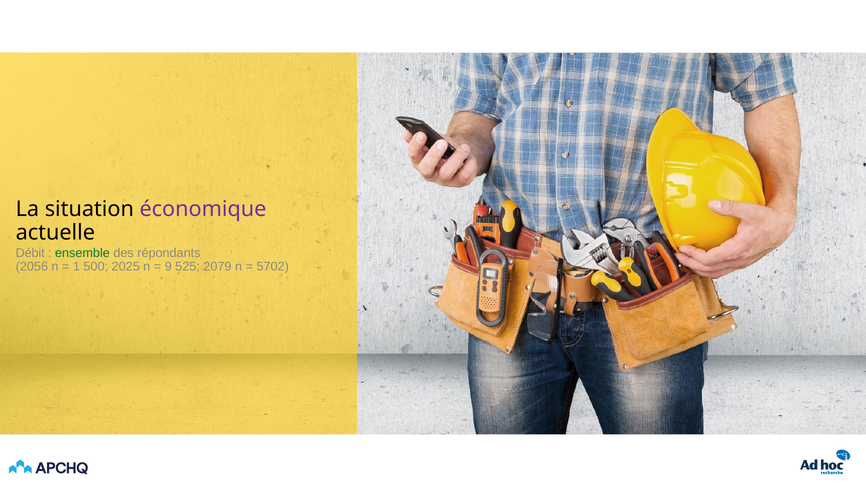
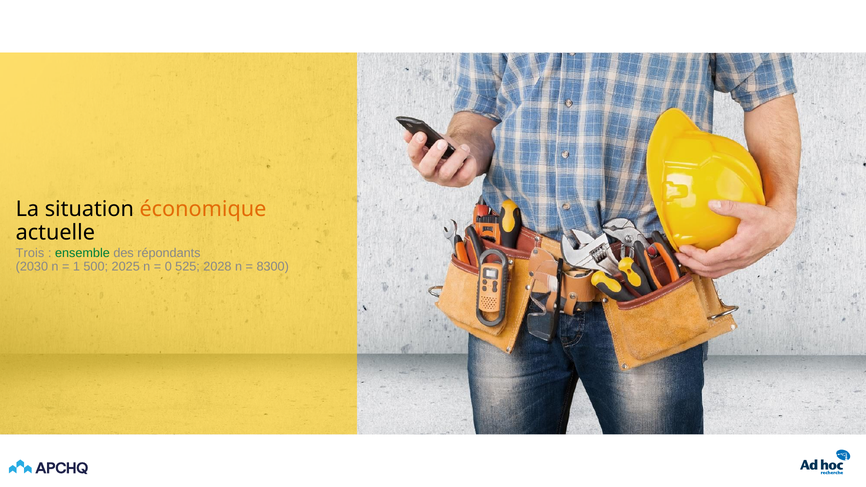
économique colour: purple -> orange
Débit: Débit -> Trois
2056: 2056 -> 2030
9: 9 -> 0
2079: 2079 -> 2028
5702: 5702 -> 8300
